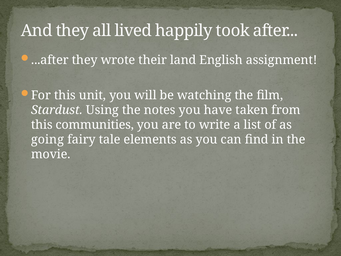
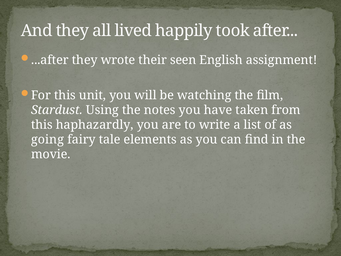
land: land -> seen
communities: communities -> haphazardly
